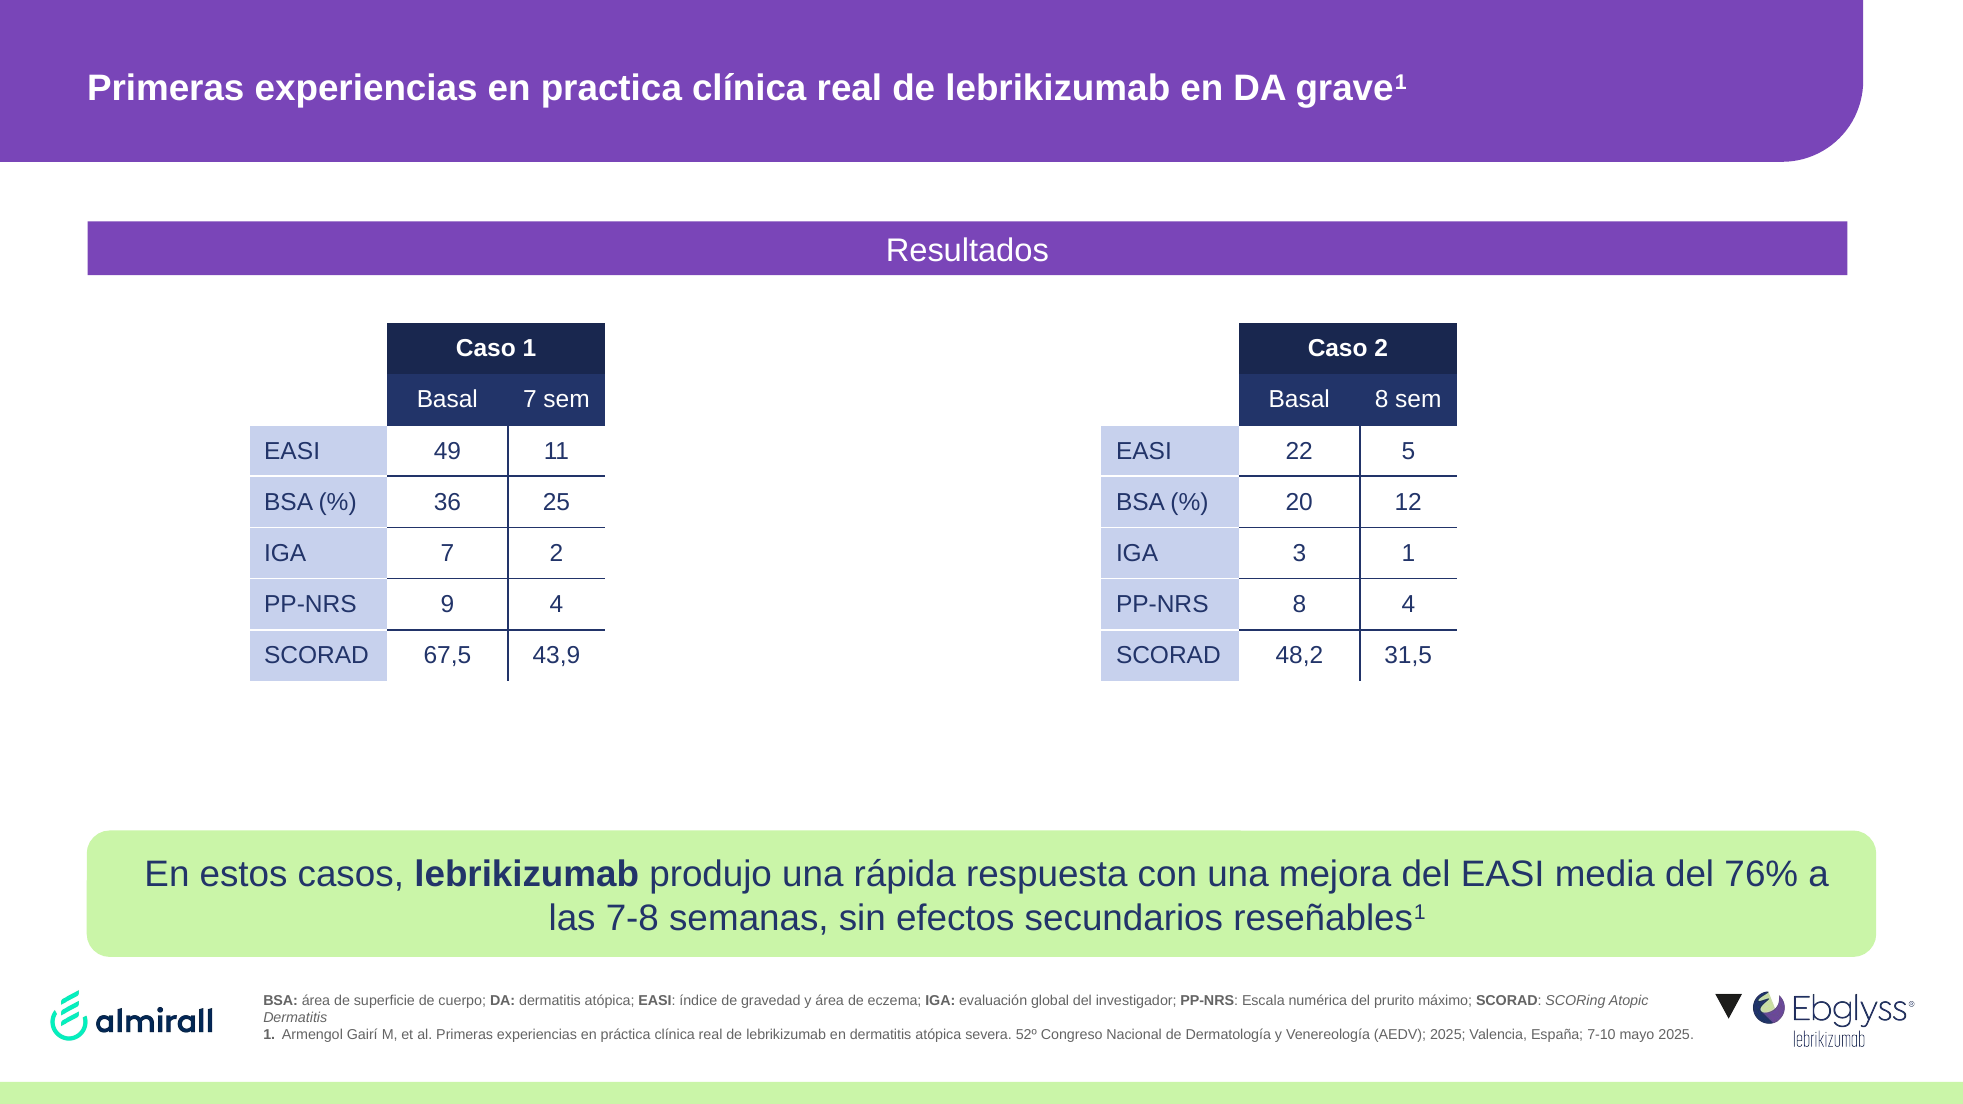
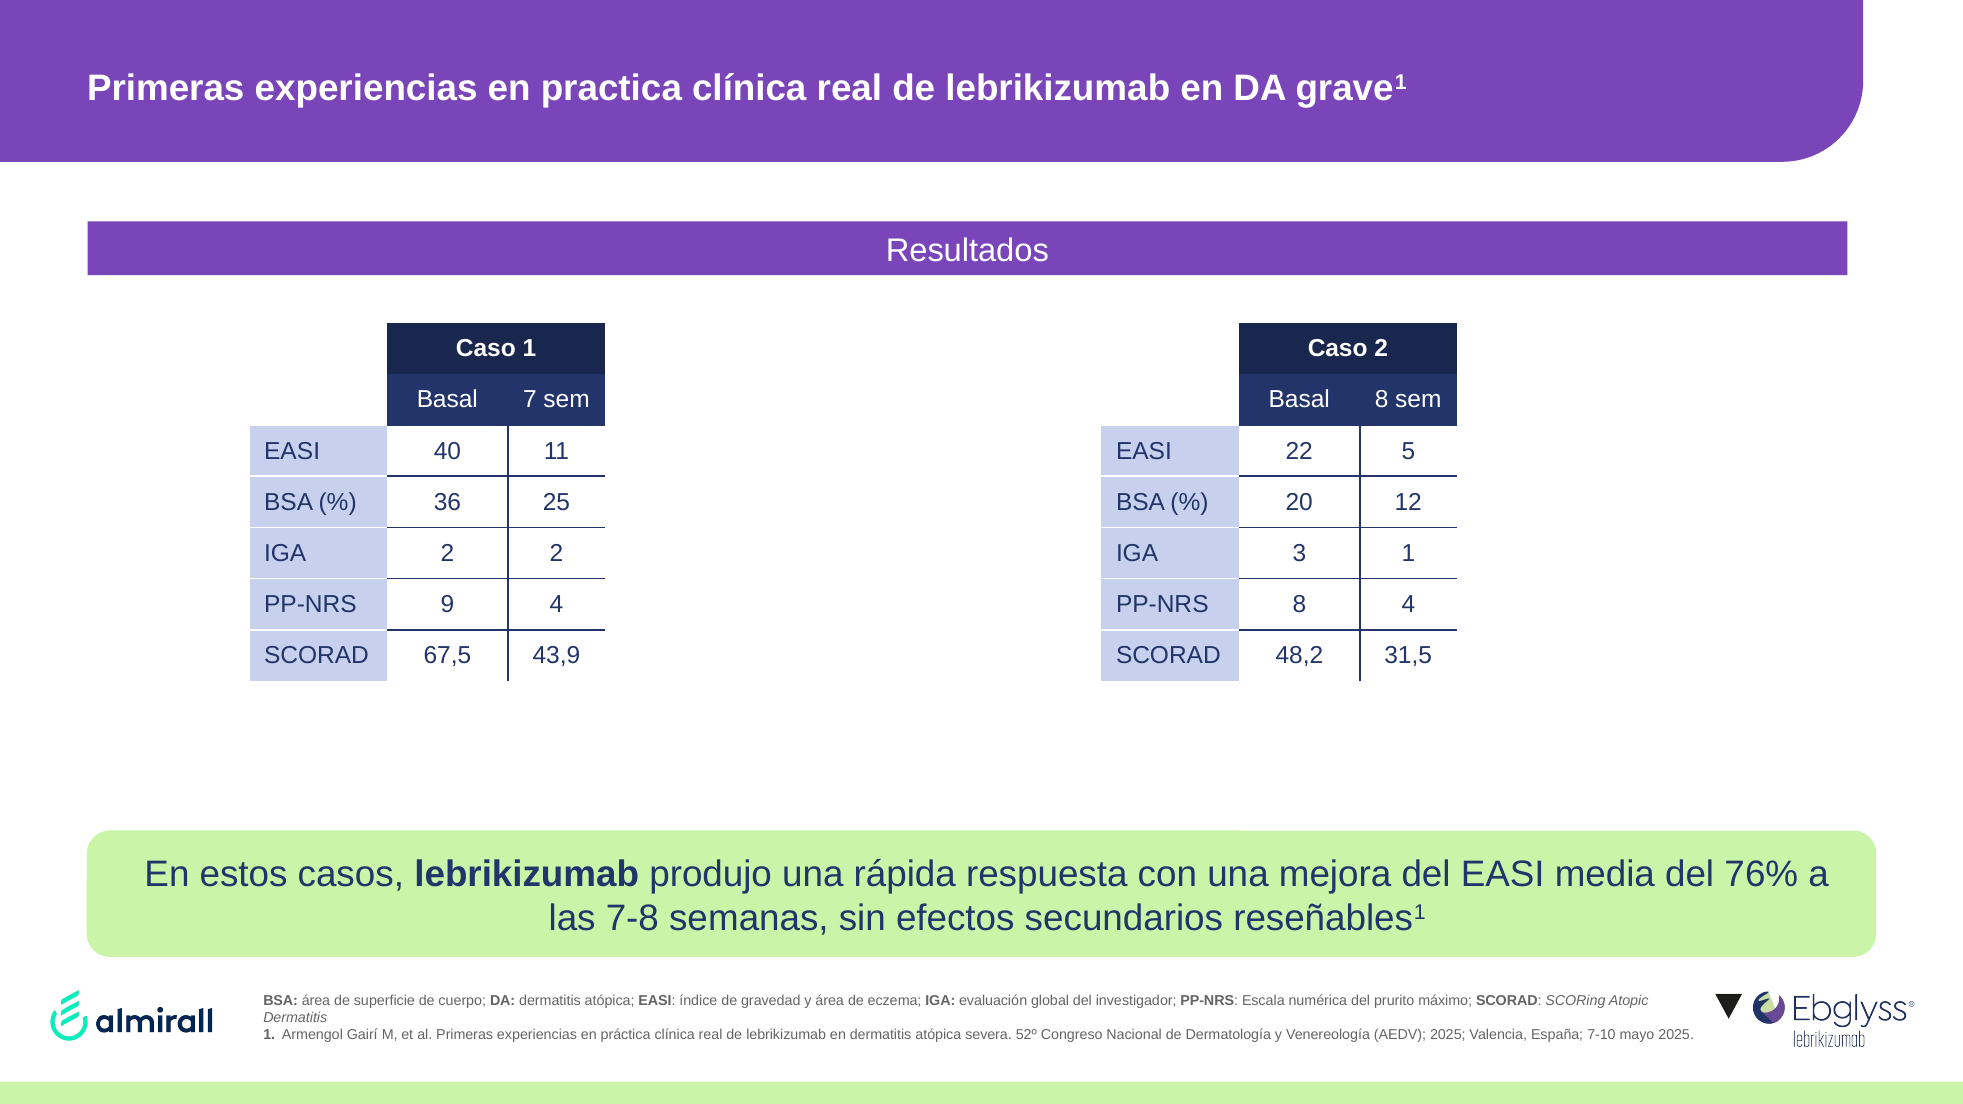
49: 49 -> 40
IGA 7: 7 -> 2
